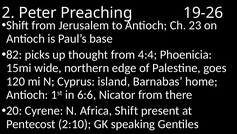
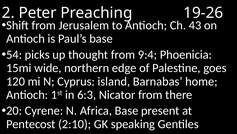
23: 23 -> 43
82: 82 -> 54
4:4: 4:4 -> 9:4
6:6: 6:6 -> 6:3
Africa Shift: Shift -> Base
